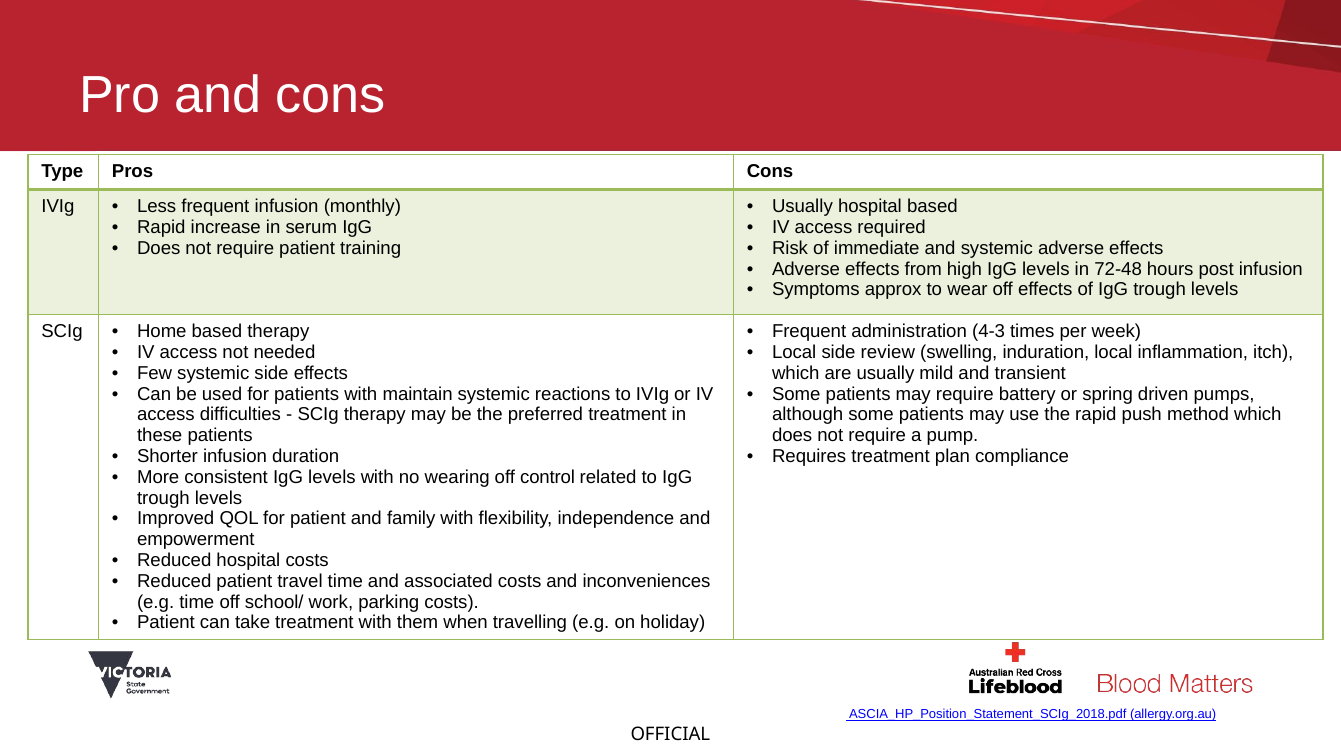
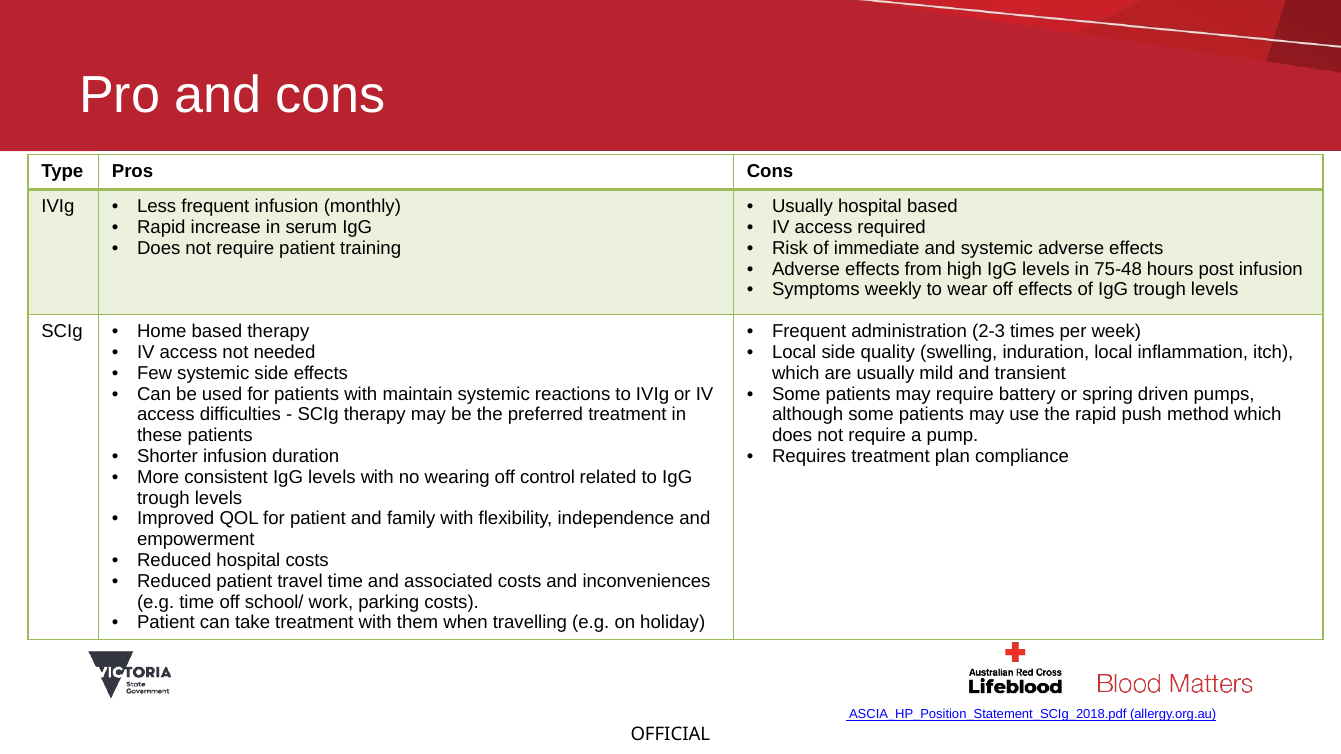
72-48: 72-48 -> 75-48
approx: approx -> weekly
4-3: 4-3 -> 2-3
review: review -> quality
